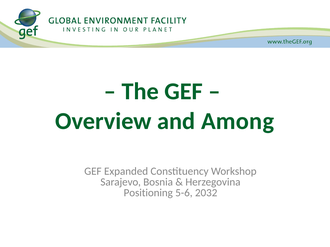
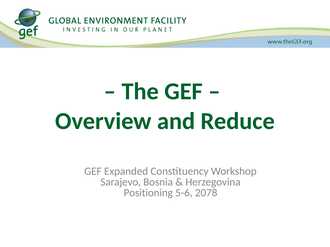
Among: Among -> Reduce
2032: 2032 -> 2078
